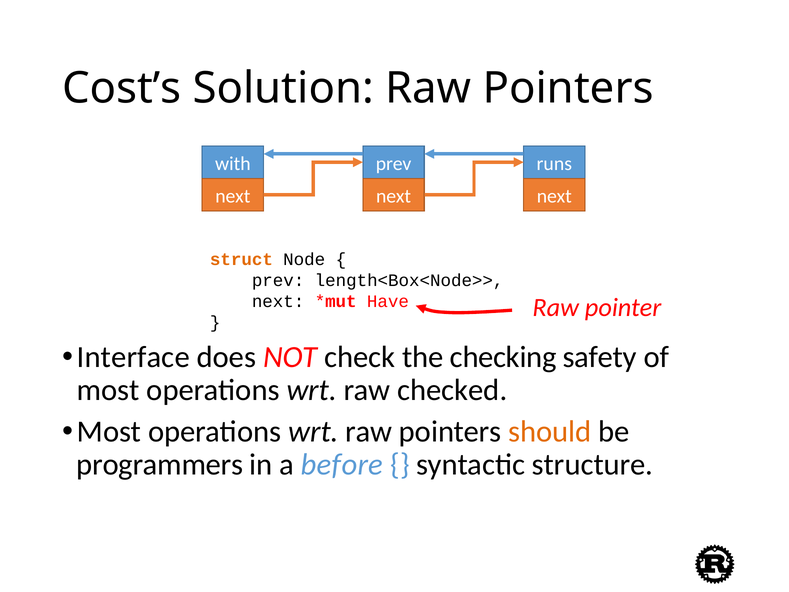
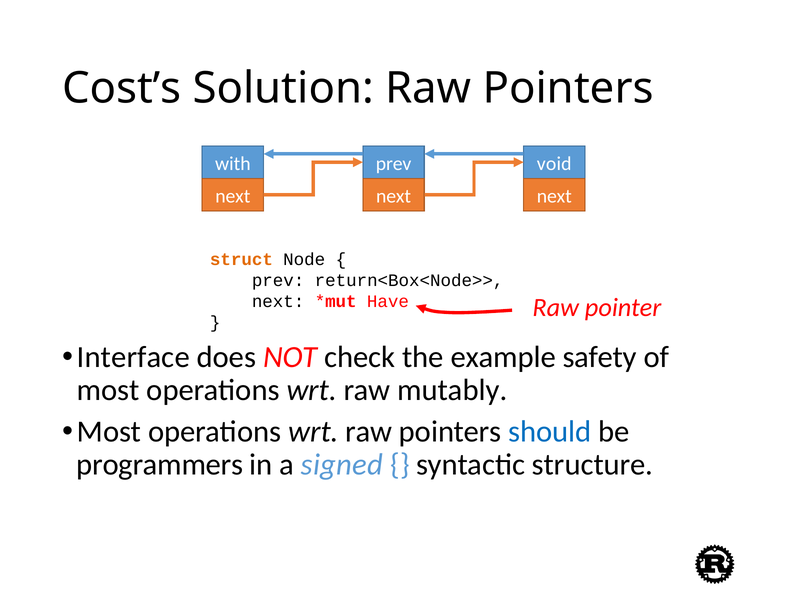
runs: runs -> void
length<Box<Node>>: length<Box<Node>> -> return<Box<Node>>
checking: checking -> example
checked: checked -> mutably
should colour: orange -> blue
before: before -> signed
